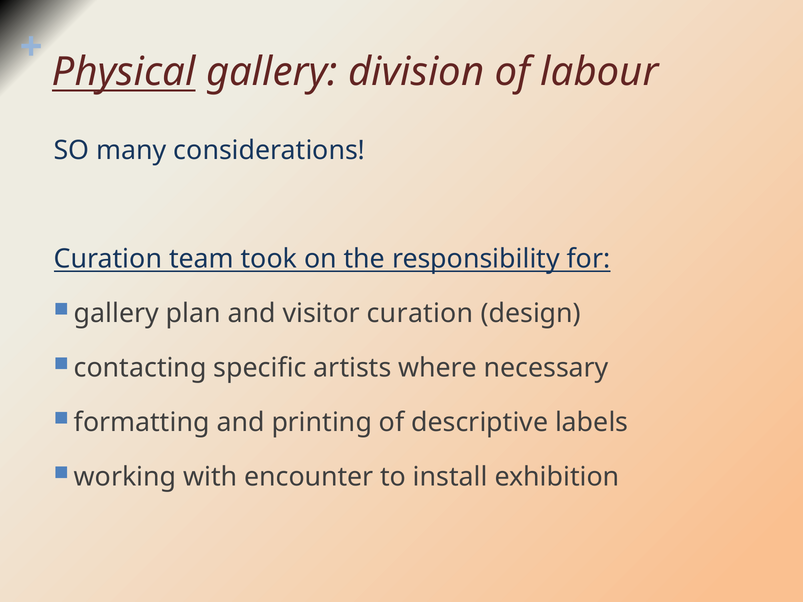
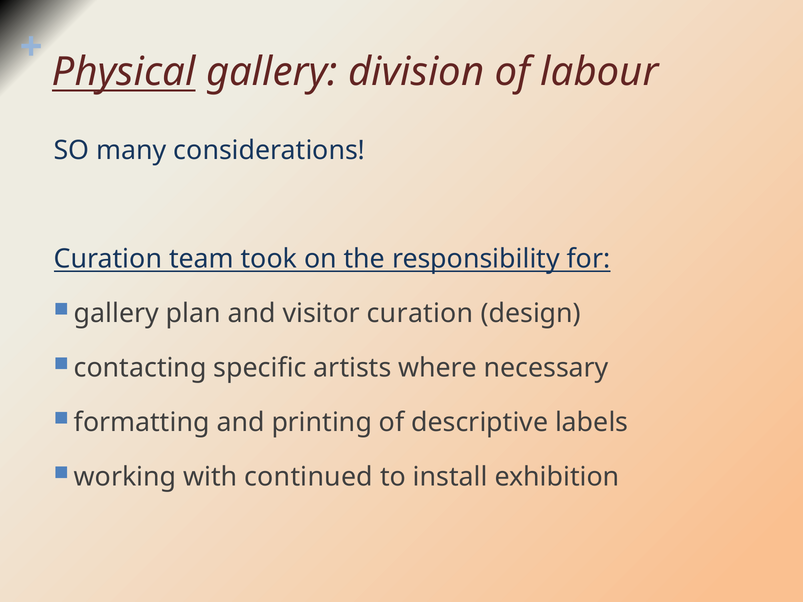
encounter: encounter -> continued
